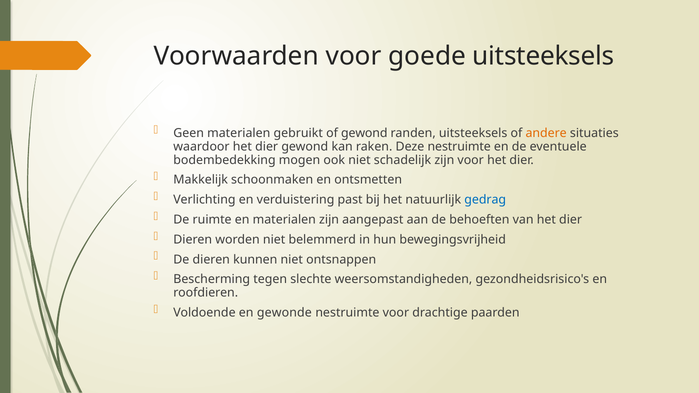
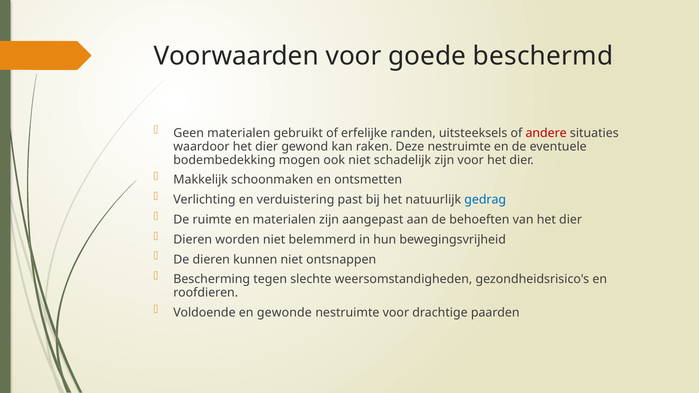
goede uitsteeksels: uitsteeksels -> beschermd
of gewond: gewond -> erfelijke
andere colour: orange -> red
